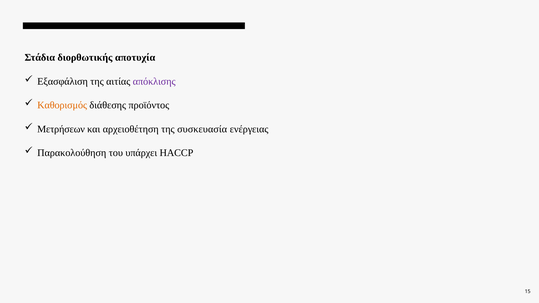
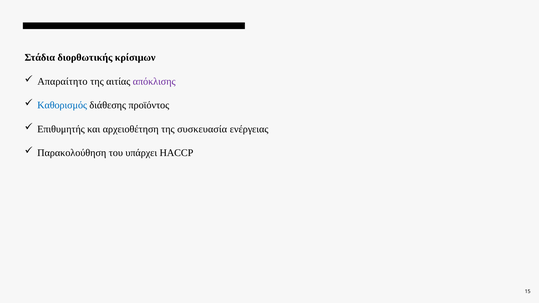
αποτυχία: αποτυχία -> κρίσιμων
Εξασφάλιση: Εξασφάλιση -> Απαραίτητο
Καθορισμός colour: orange -> blue
Μετρήσεων: Μετρήσεων -> Επιθυμητής
